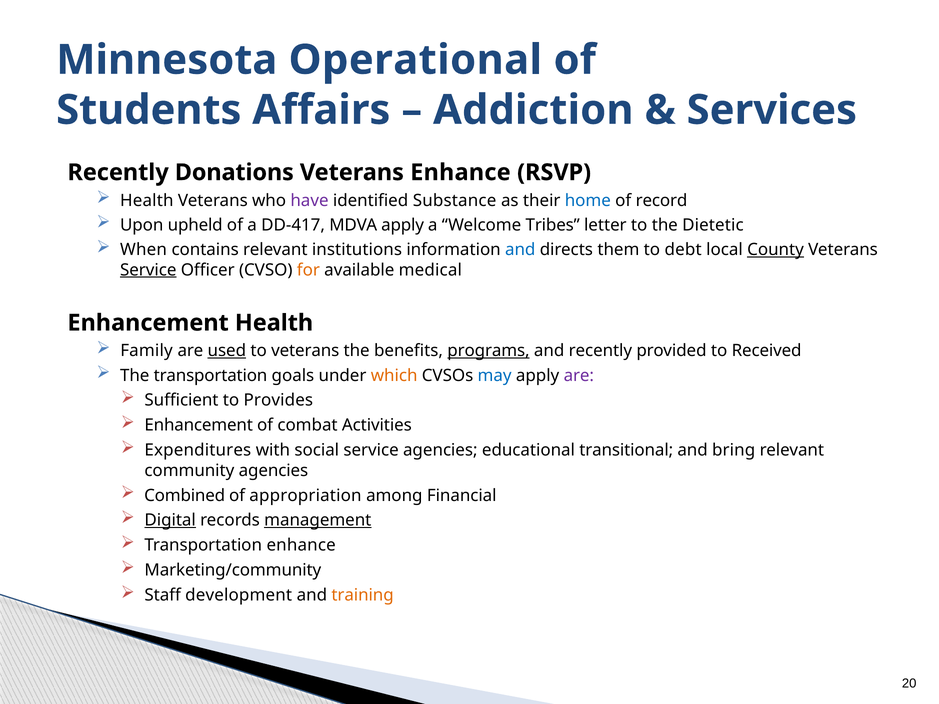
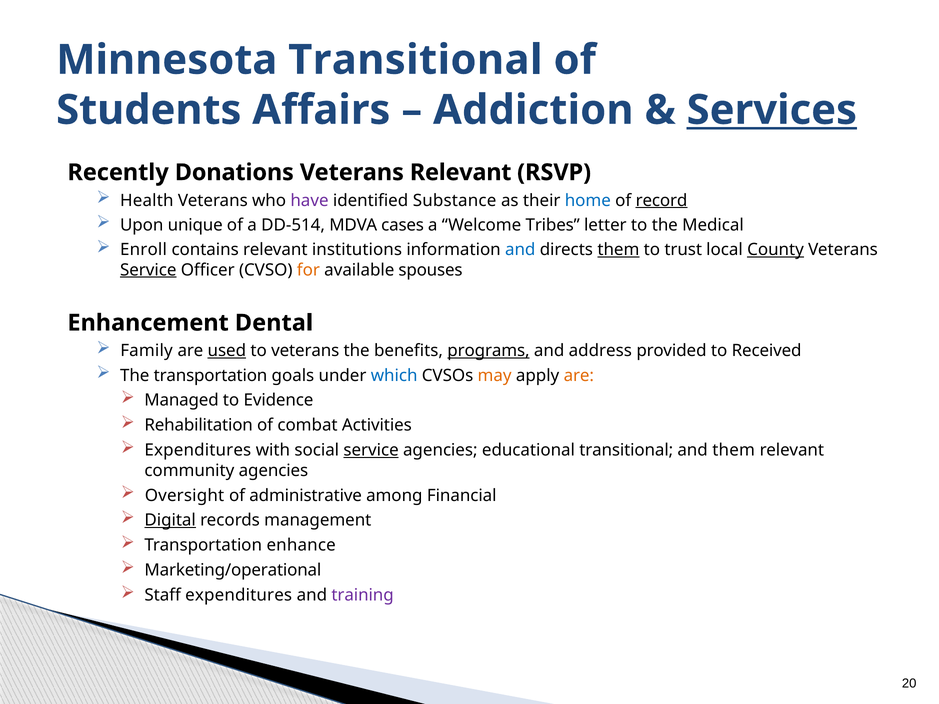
Minnesota Operational: Operational -> Transitional
Services underline: none -> present
Veterans Enhance: Enhance -> Relevant
record underline: none -> present
upheld: upheld -> unique
DD-417: DD-417 -> DD-514
MDVA apply: apply -> cases
Dietetic: Dietetic -> Medical
When: When -> Enroll
them at (618, 250) underline: none -> present
debt: debt -> trust
medical: medical -> spouses
Enhancement Health: Health -> Dental
and recently: recently -> address
which colour: orange -> blue
may colour: blue -> orange
are at (579, 376) colour: purple -> orange
Sufficient: Sufficient -> Managed
Provides: Provides -> Evidence
Enhancement at (199, 425): Enhancement -> Rehabilitation
service at (371, 450) underline: none -> present
and bring: bring -> them
Combined: Combined -> Oversight
appropriation: appropriation -> administrative
management underline: present -> none
Marketing/community: Marketing/community -> Marketing/operational
Staff development: development -> expenditures
training colour: orange -> purple
